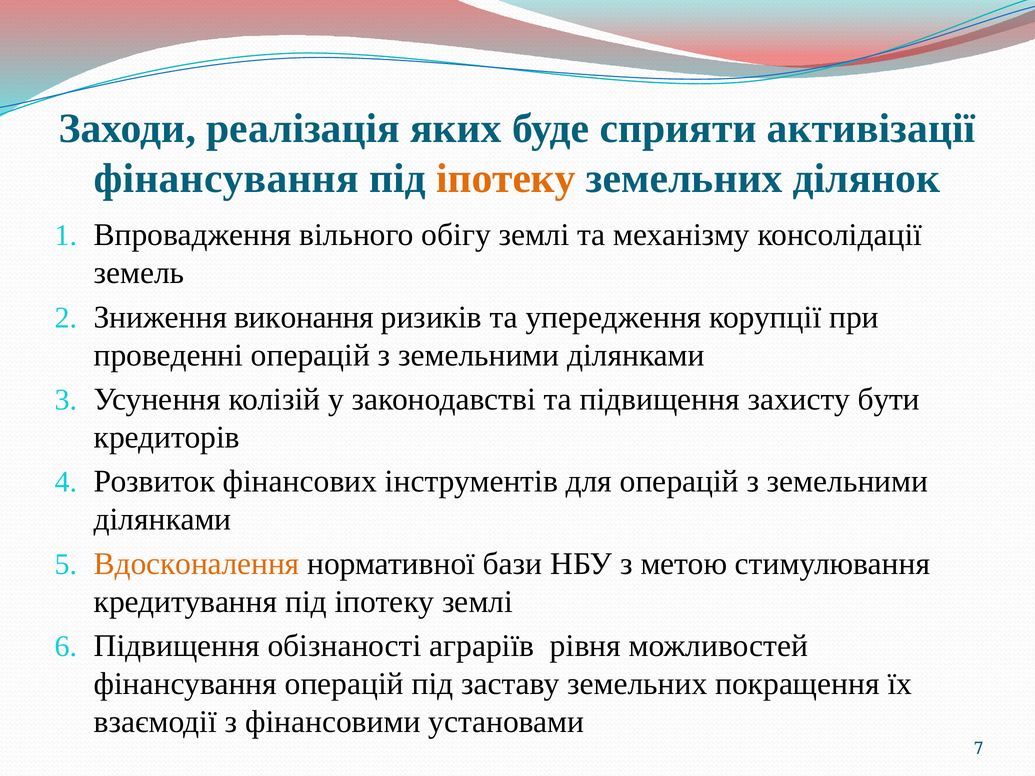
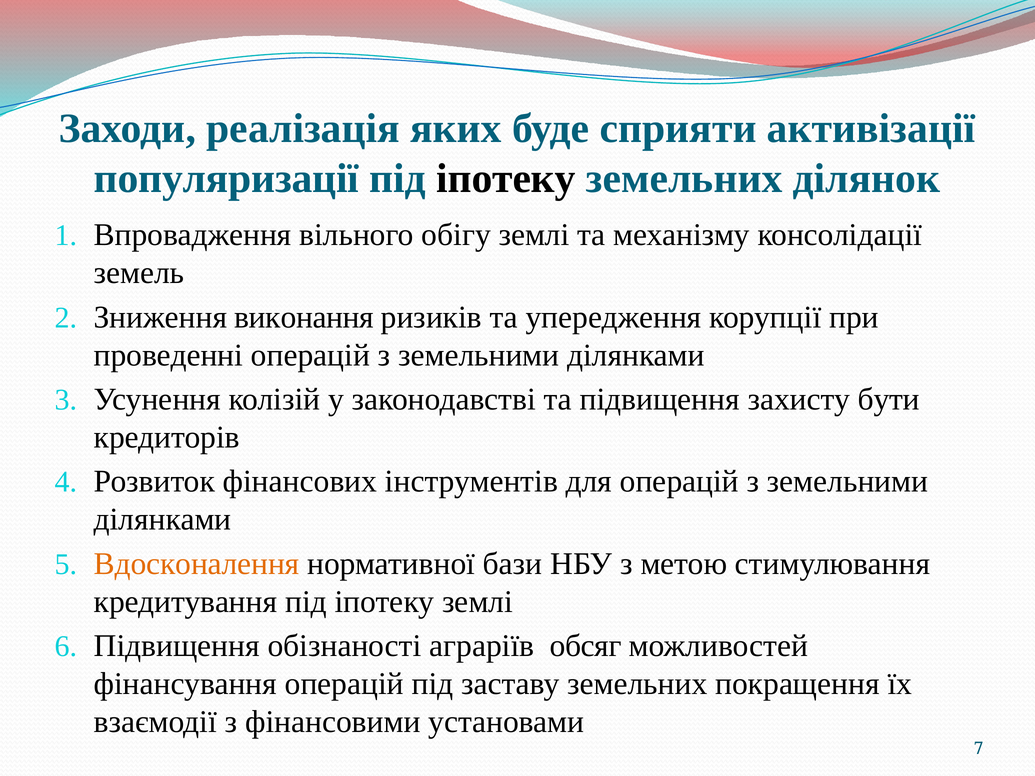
фінансування at (226, 179): фінансування -> популяризації
іпотеку at (506, 179) colour: orange -> black
рівня: рівня -> обсяг
